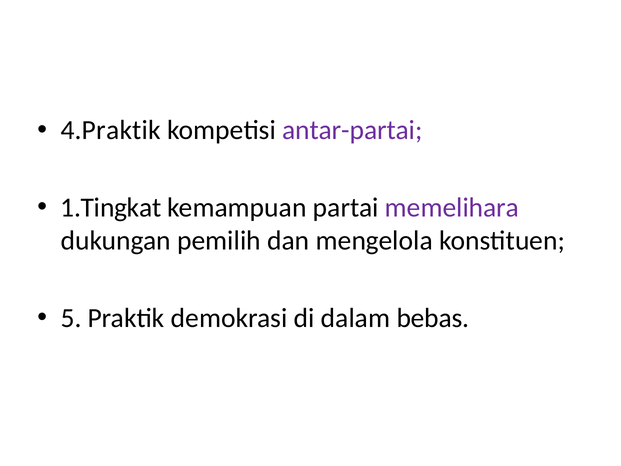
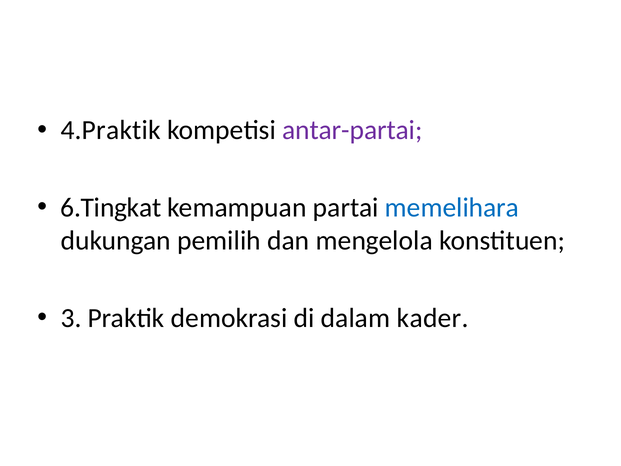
1.Tingkat: 1.Tingkat -> 6.Tingkat
memelihara colour: purple -> blue
5: 5 -> 3
bebas: bebas -> kader
